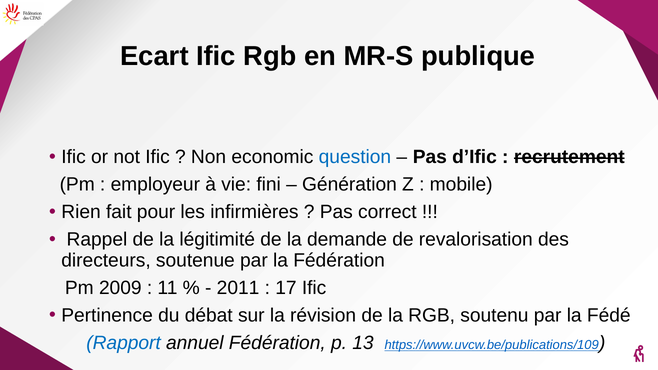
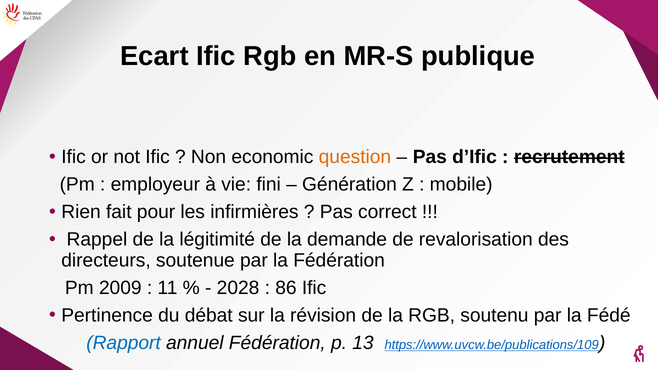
question colour: blue -> orange
2011: 2011 -> 2028
17: 17 -> 86
